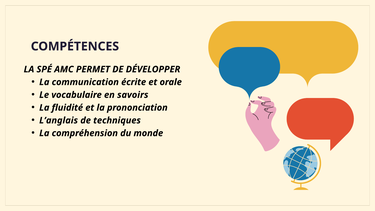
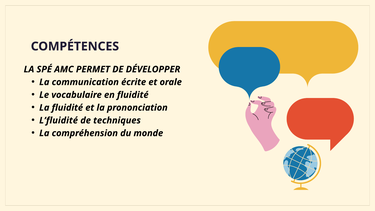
en savoirs: savoirs -> fluidité
L’anglais: L’anglais -> L’fluidité
